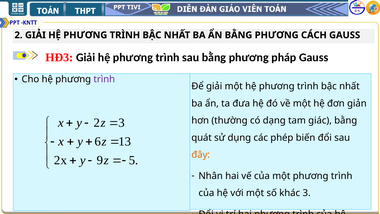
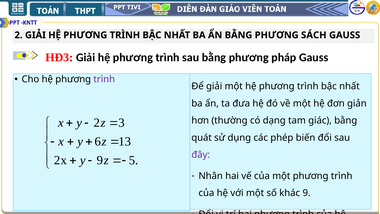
CÁCH: CÁCH -> SÁCH
đây colour: orange -> purple
khác 3: 3 -> 9
